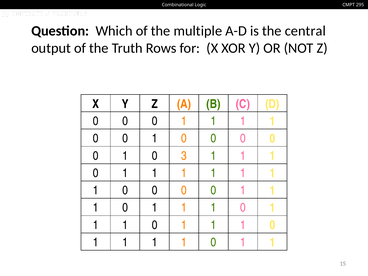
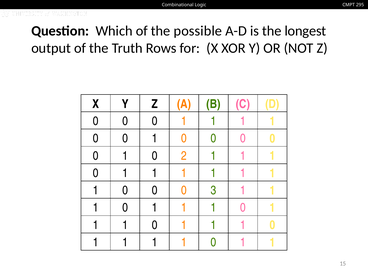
multiple: multiple -> possible
central: central -> longest
3: 3 -> 2
0 at (213, 190): 0 -> 3
